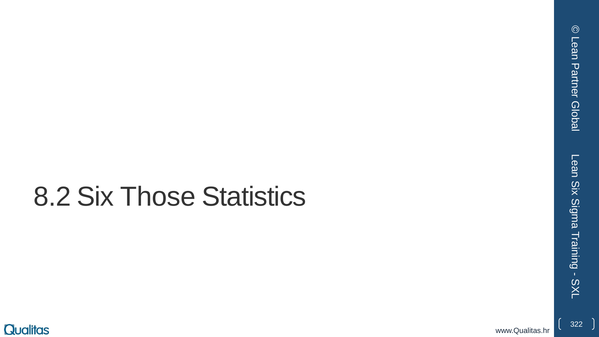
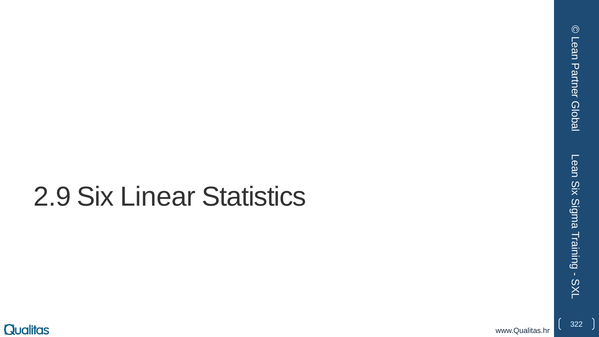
8.2: 8.2 -> 2.9
Those: Those -> Linear
